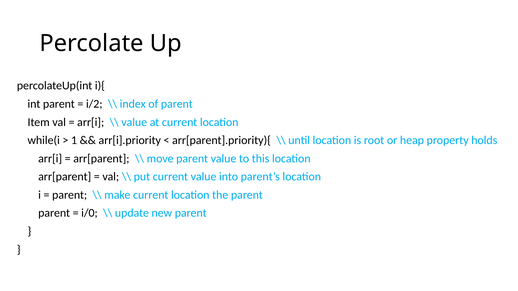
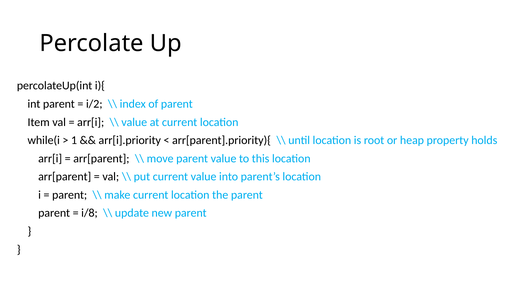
i/0: i/0 -> i/8
